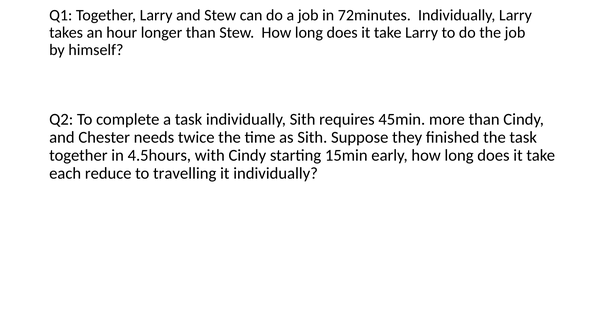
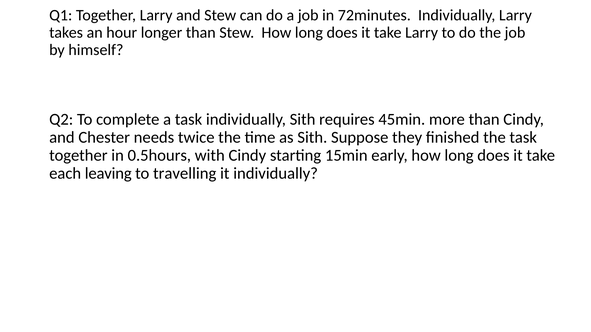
4.5hours: 4.5hours -> 0.5hours
reduce: reduce -> leaving
